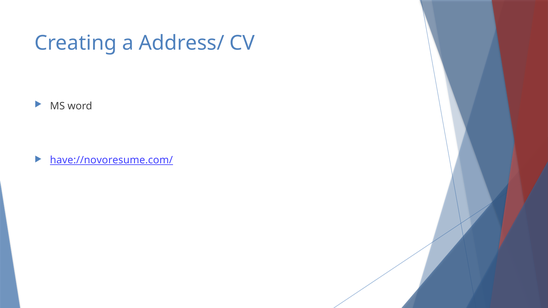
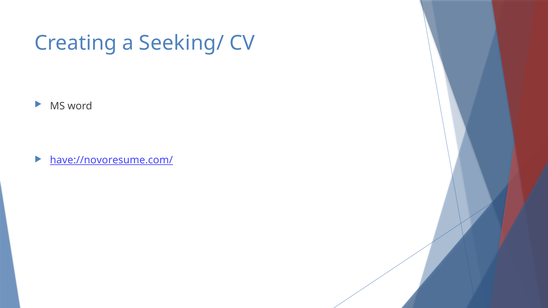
Address/: Address/ -> Seeking/
